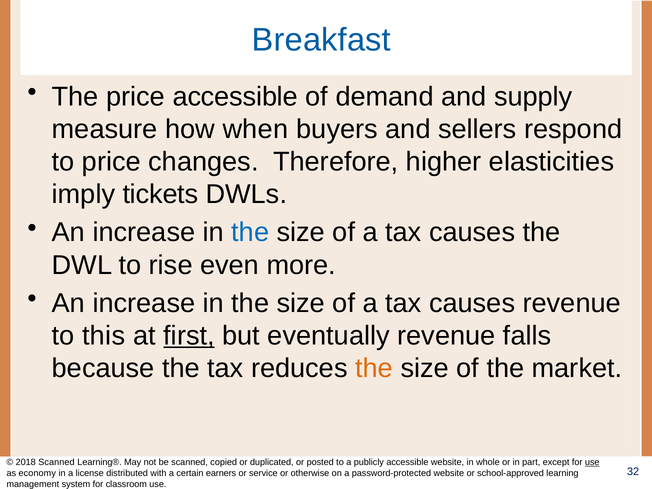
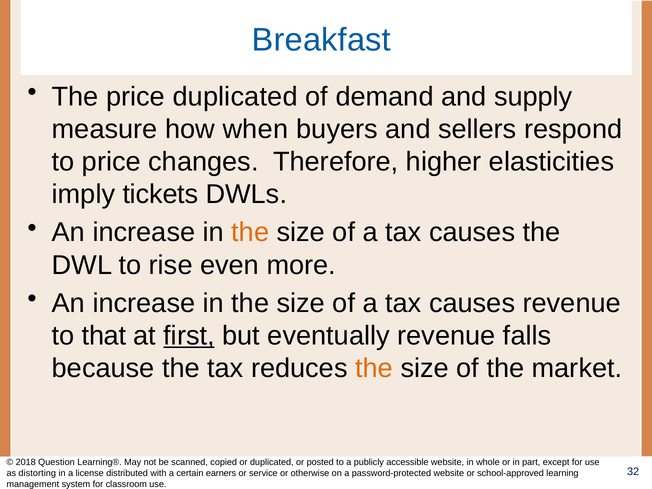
price accessible: accessible -> duplicated
the at (250, 232) colour: blue -> orange
this: this -> that
2018 Scanned: Scanned -> Question
use at (592, 462) underline: present -> none
economy: economy -> distorting
